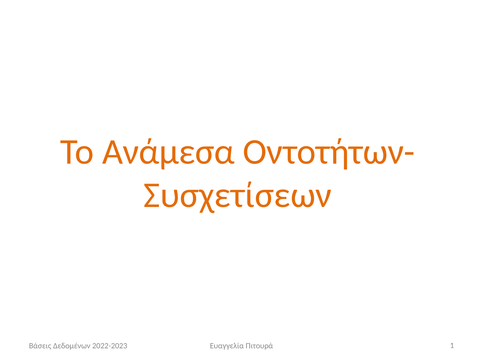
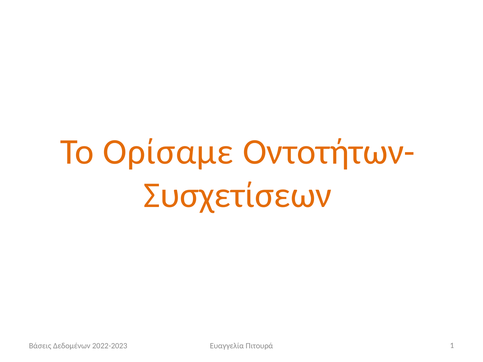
Ανάμεσα: Ανάμεσα -> Ορίσαμε
